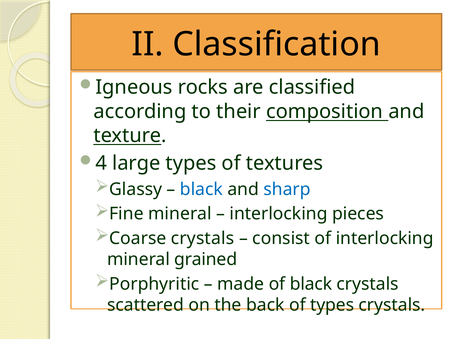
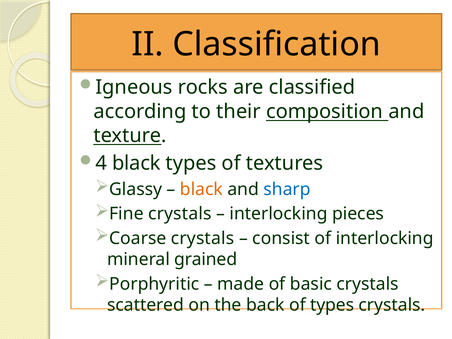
4 large: large -> black
black at (201, 189) colour: blue -> orange
Fine mineral: mineral -> crystals
of black: black -> basic
